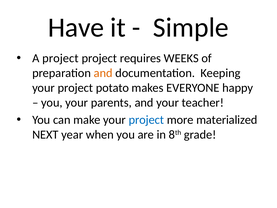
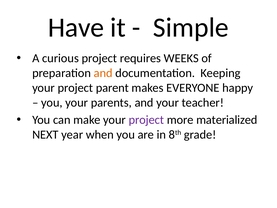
A project: project -> curious
potato: potato -> parent
project at (146, 120) colour: blue -> purple
